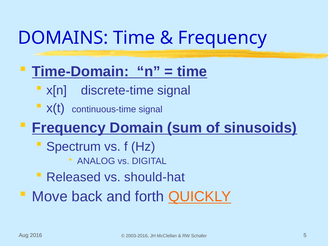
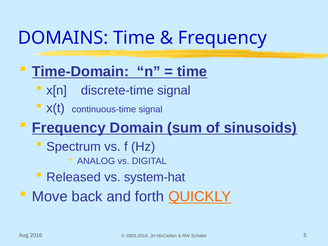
should-hat: should-hat -> system-hat
